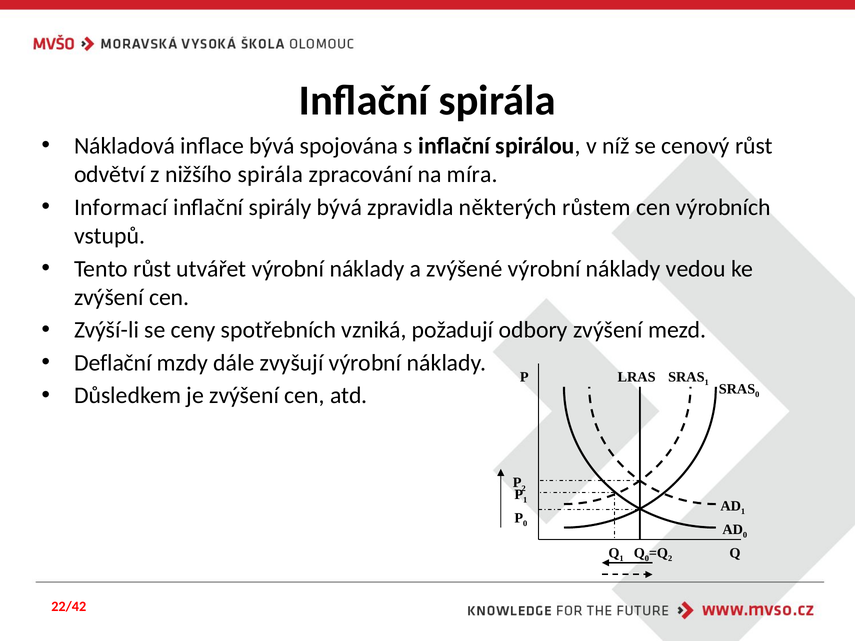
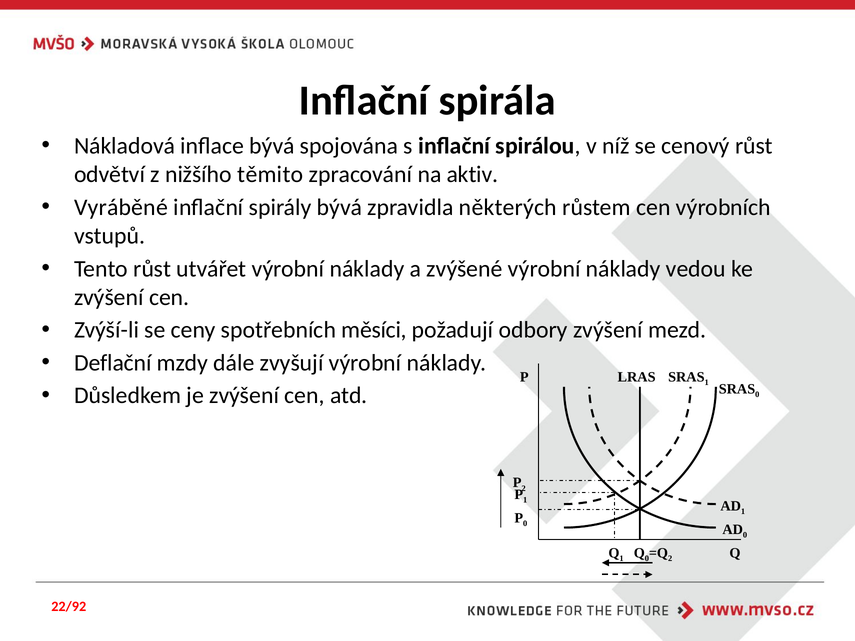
nižšího spirála: spirála -> těmito
míra: míra -> aktiv
Informací: Informací -> Vyráběné
vzniká: vzniká -> měsíci
22/42: 22/42 -> 22/92
